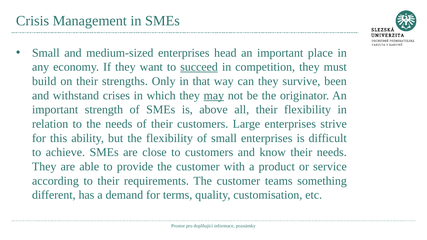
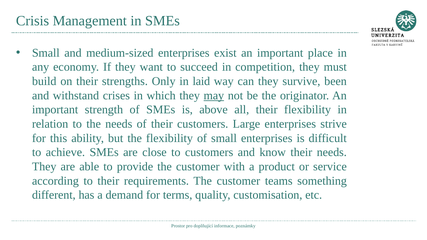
head: head -> exist
succeed underline: present -> none
that: that -> laid
